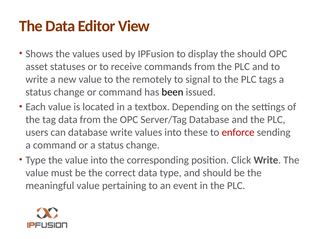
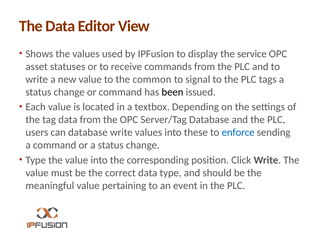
the should: should -> service
remotely: remotely -> common
enforce colour: red -> blue
